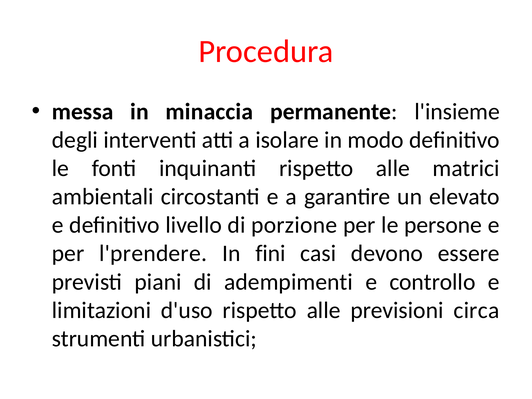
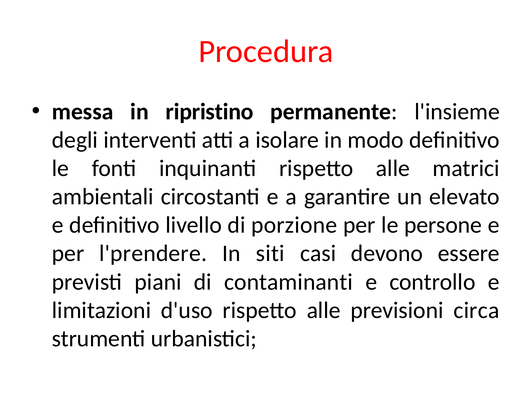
minaccia: minaccia -> ripristino
fini: fini -> siti
adempimenti: adempimenti -> contaminanti
